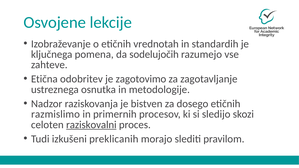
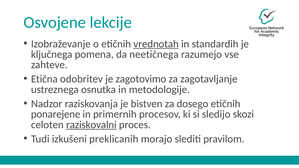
vrednotah underline: none -> present
sodelujočih: sodelujočih -> neetičnega
razmislimo: razmislimo -> ponarejene
